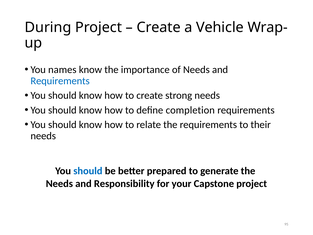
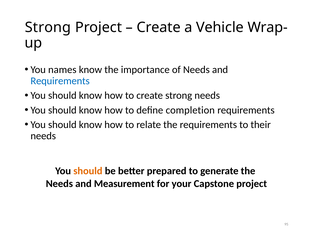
During at (48, 27): During -> Strong
should at (88, 171) colour: blue -> orange
Responsibility: Responsibility -> Measurement
